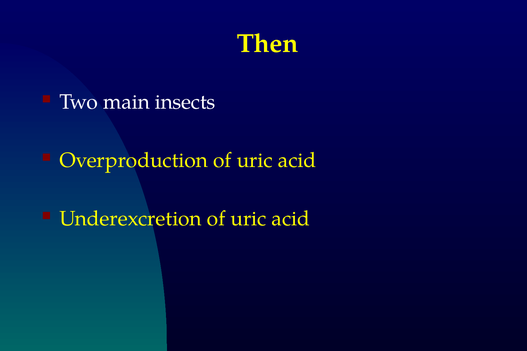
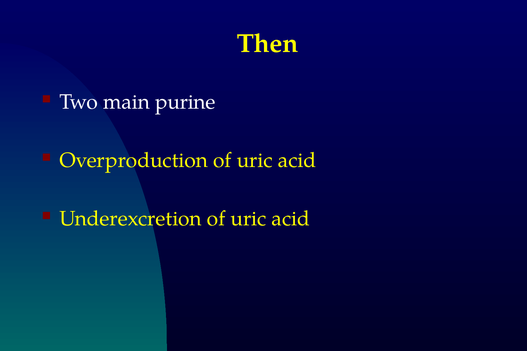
insects: insects -> purine
